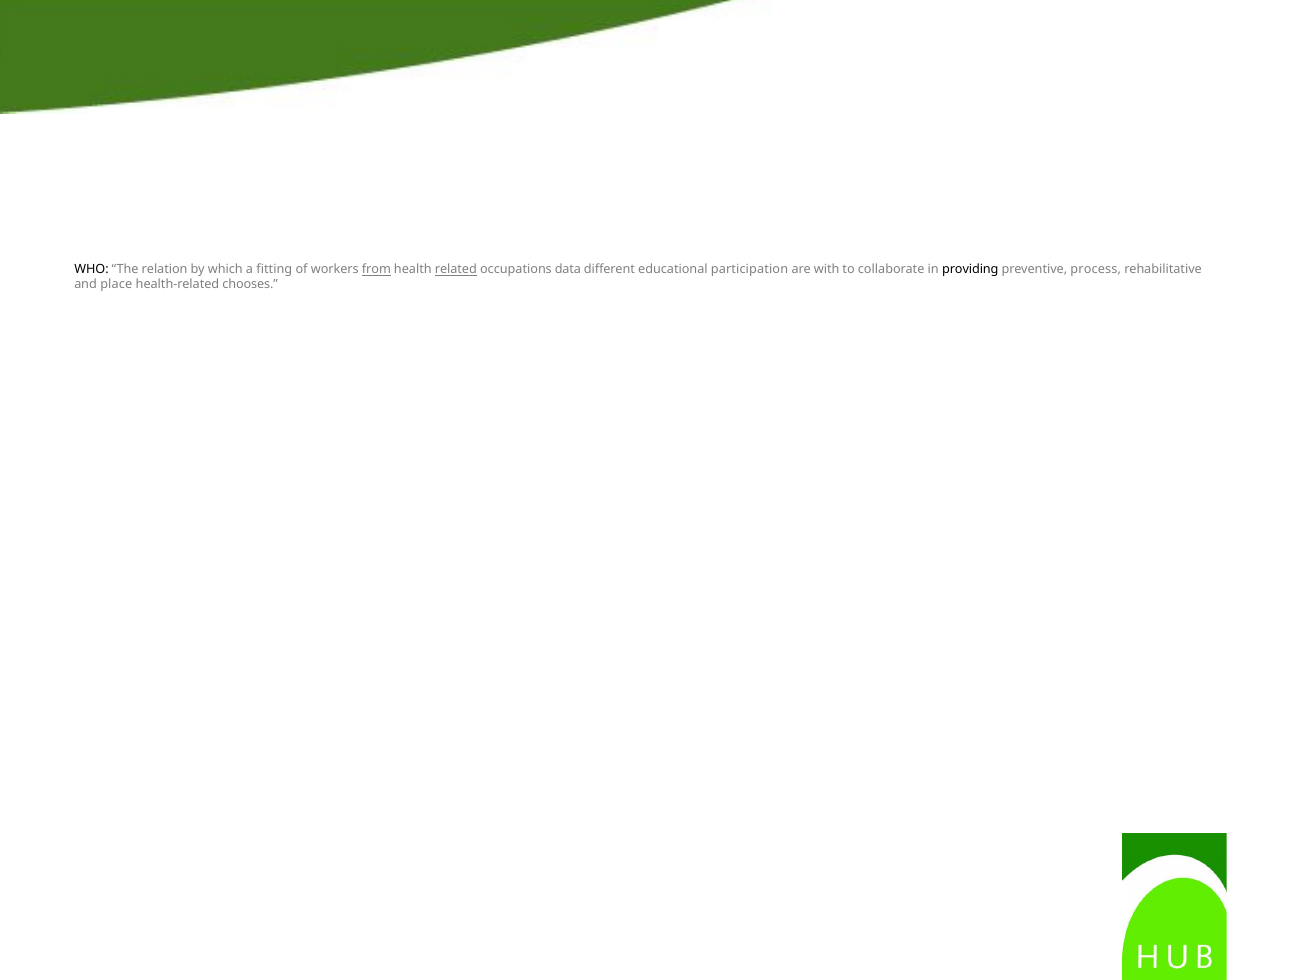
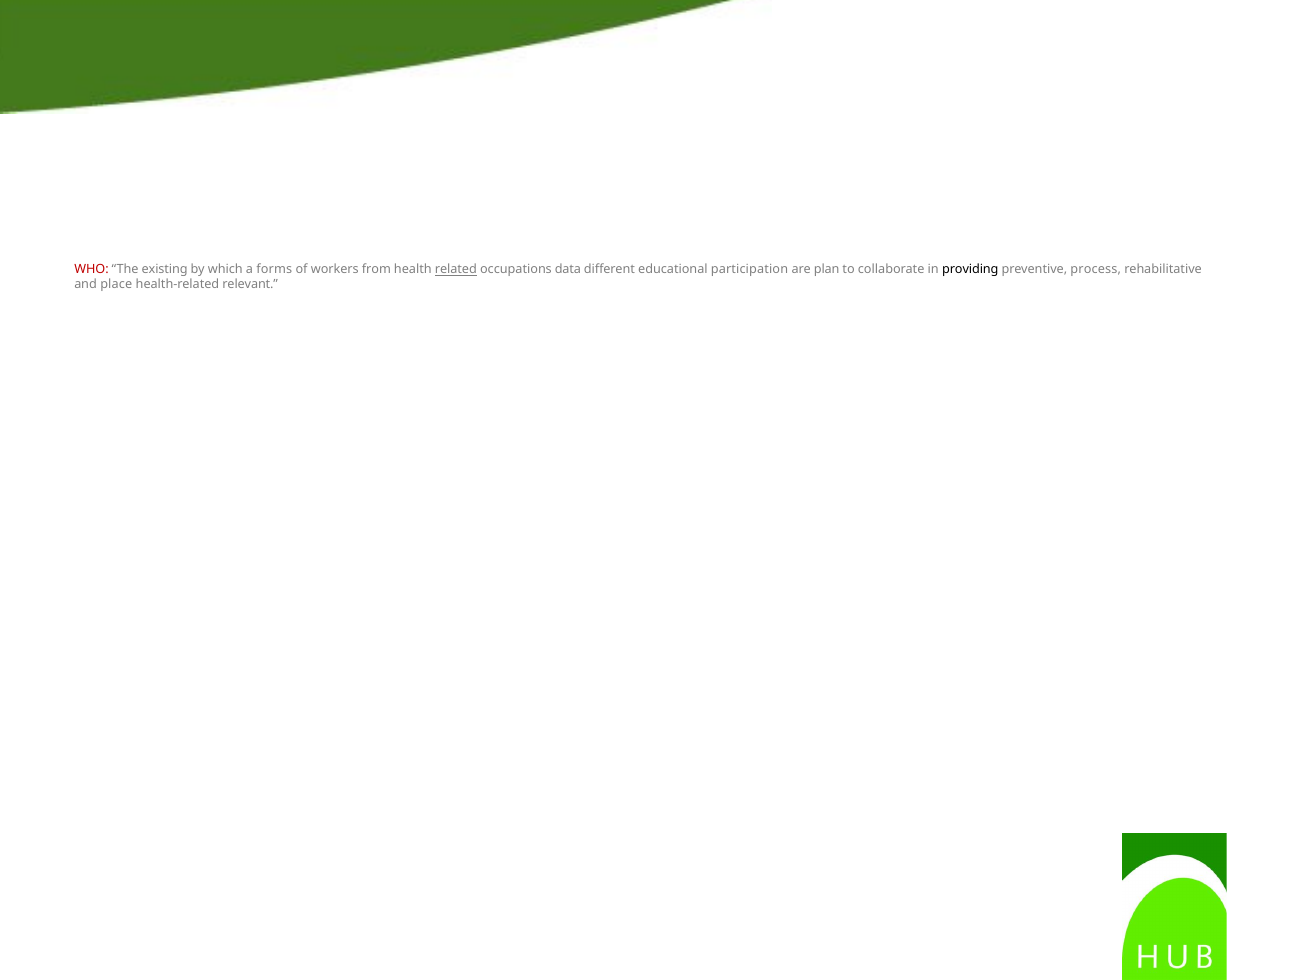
WHO colour: black -> red
relation: relation -> existing
fitting: fitting -> forms
from underline: present -> none
with: with -> plan
chooses: chooses -> relevant
